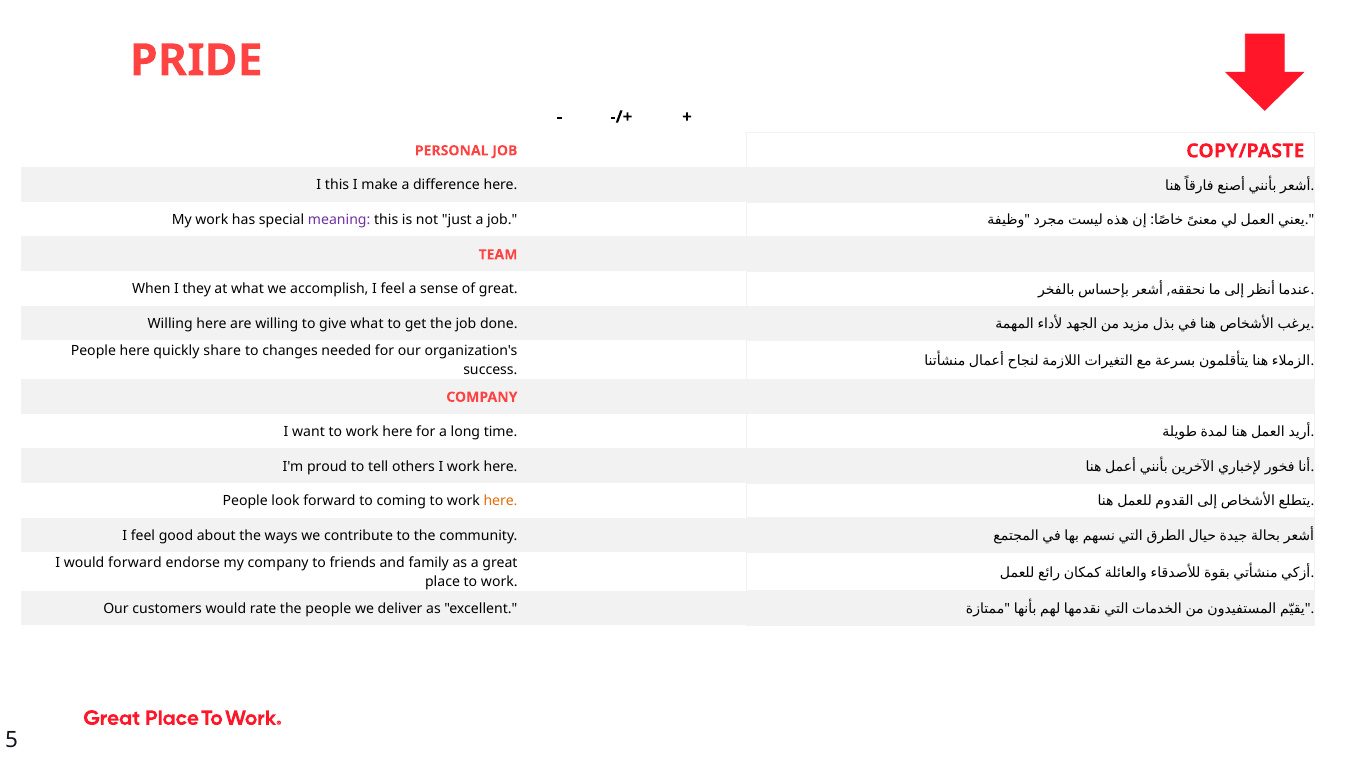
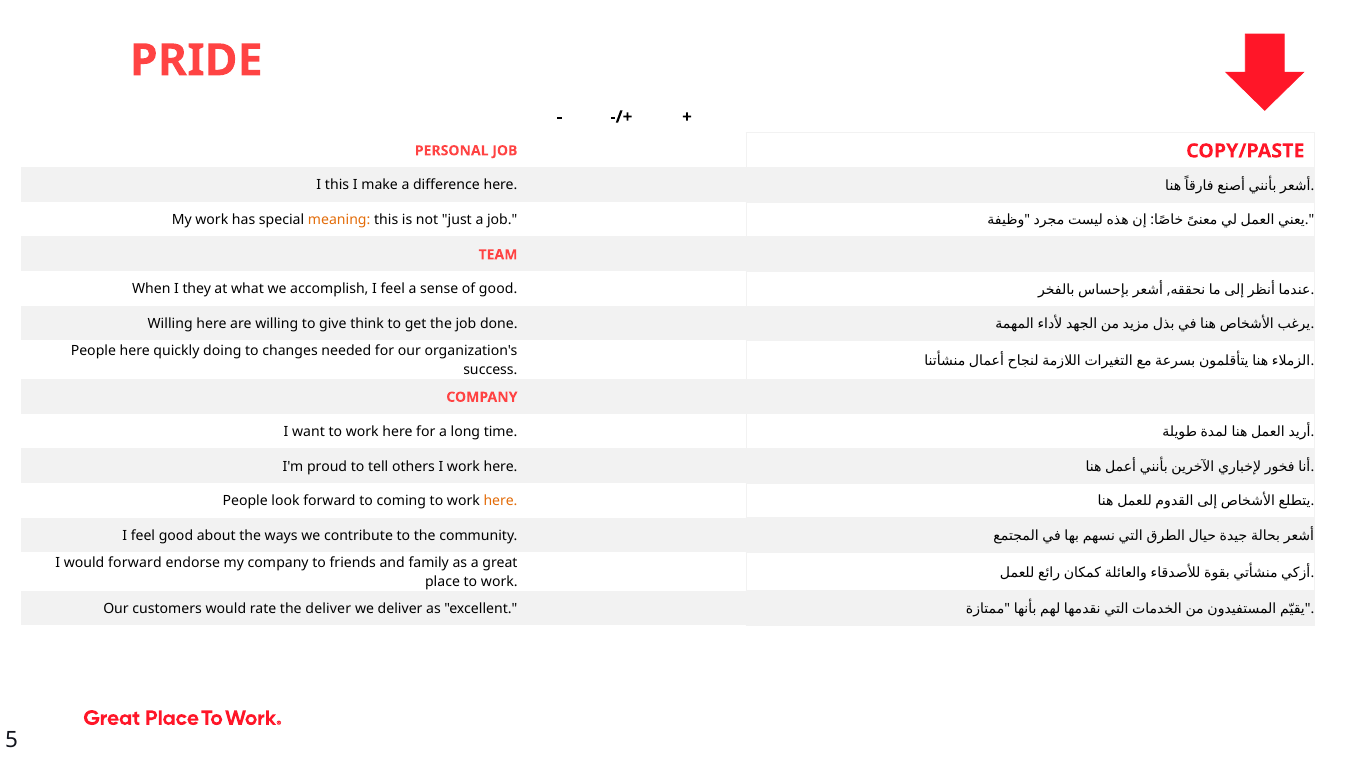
meaning colour: purple -> orange
of great: great -> good
give what: what -> think
share: share -> doing
the people: people -> deliver
